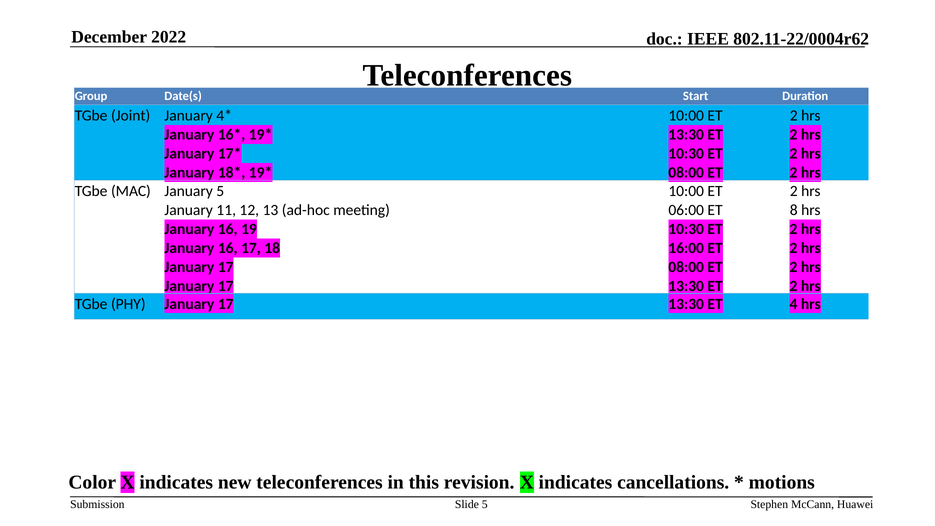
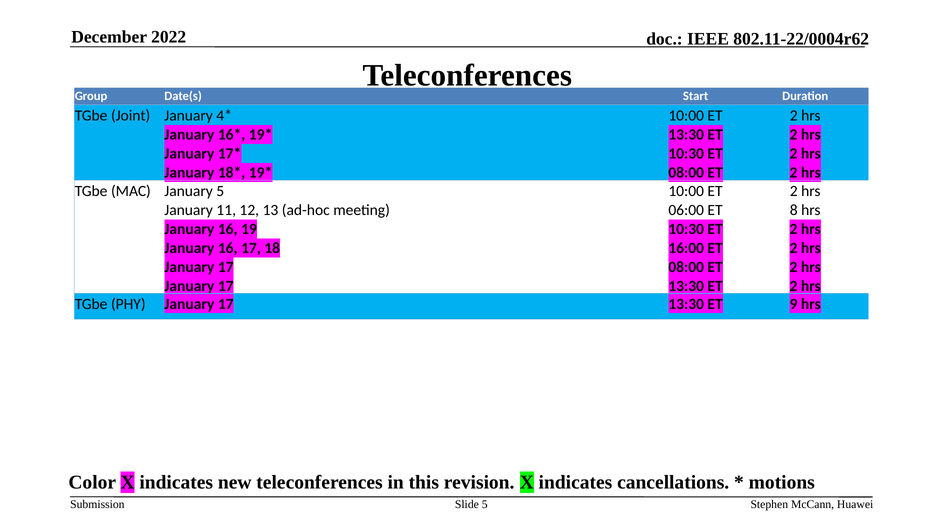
4: 4 -> 9
